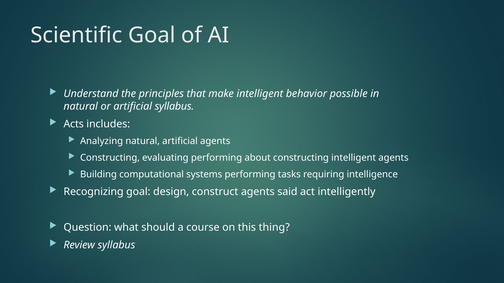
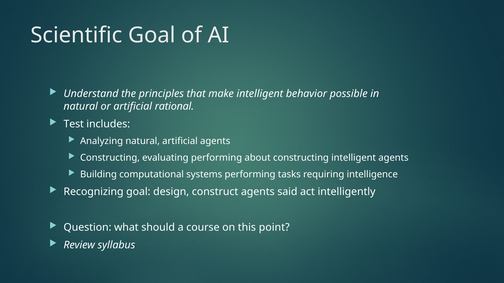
artificial syllabus: syllabus -> rational
Acts: Acts -> Test
thing: thing -> point
